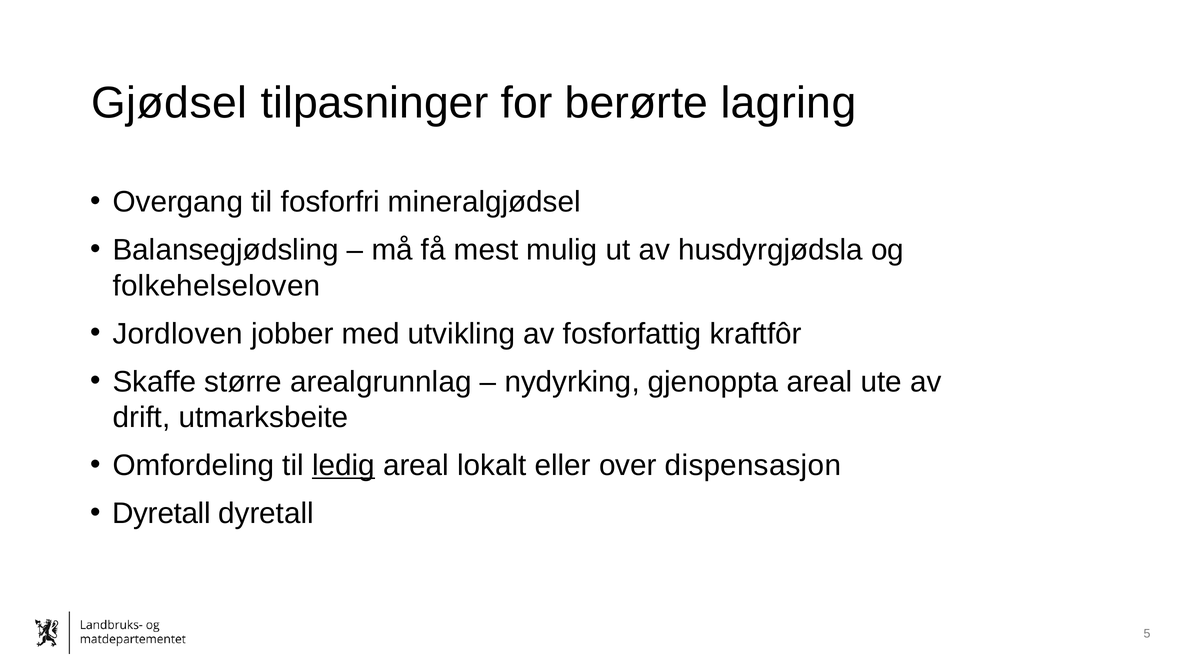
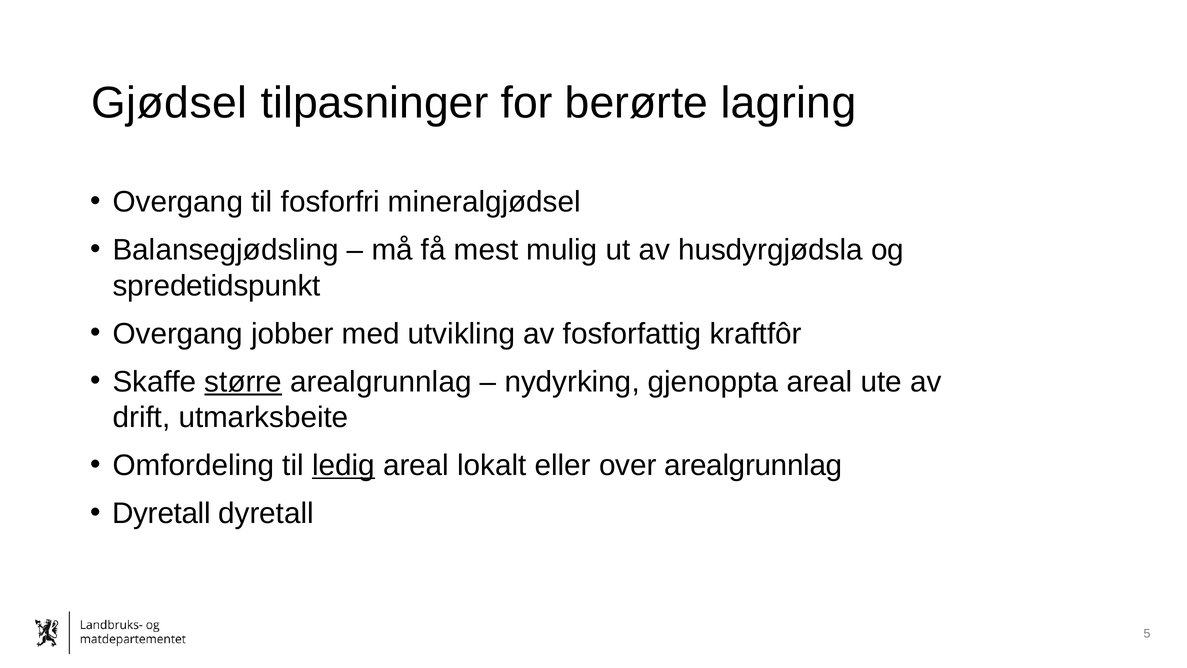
folkehelseloven: folkehelseloven -> spredetidspunkt
Jordloven at (178, 334): Jordloven -> Overgang
større underline: none -> present
over dispensasjon: dispensasjon -> arealgrunnlag
